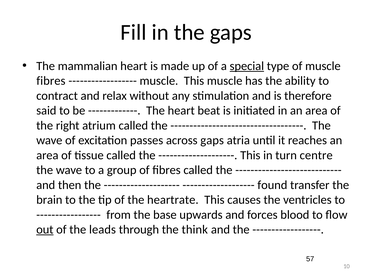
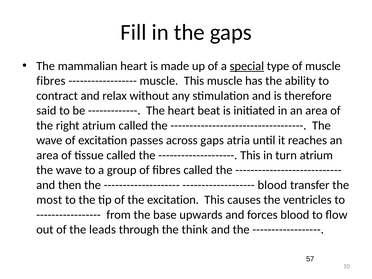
turn centre: centre -> atrium
found at (272, 185): found -> blood
brain: brain -> most
the heartrate: heartrate -> excitation
out underline: present -> none
